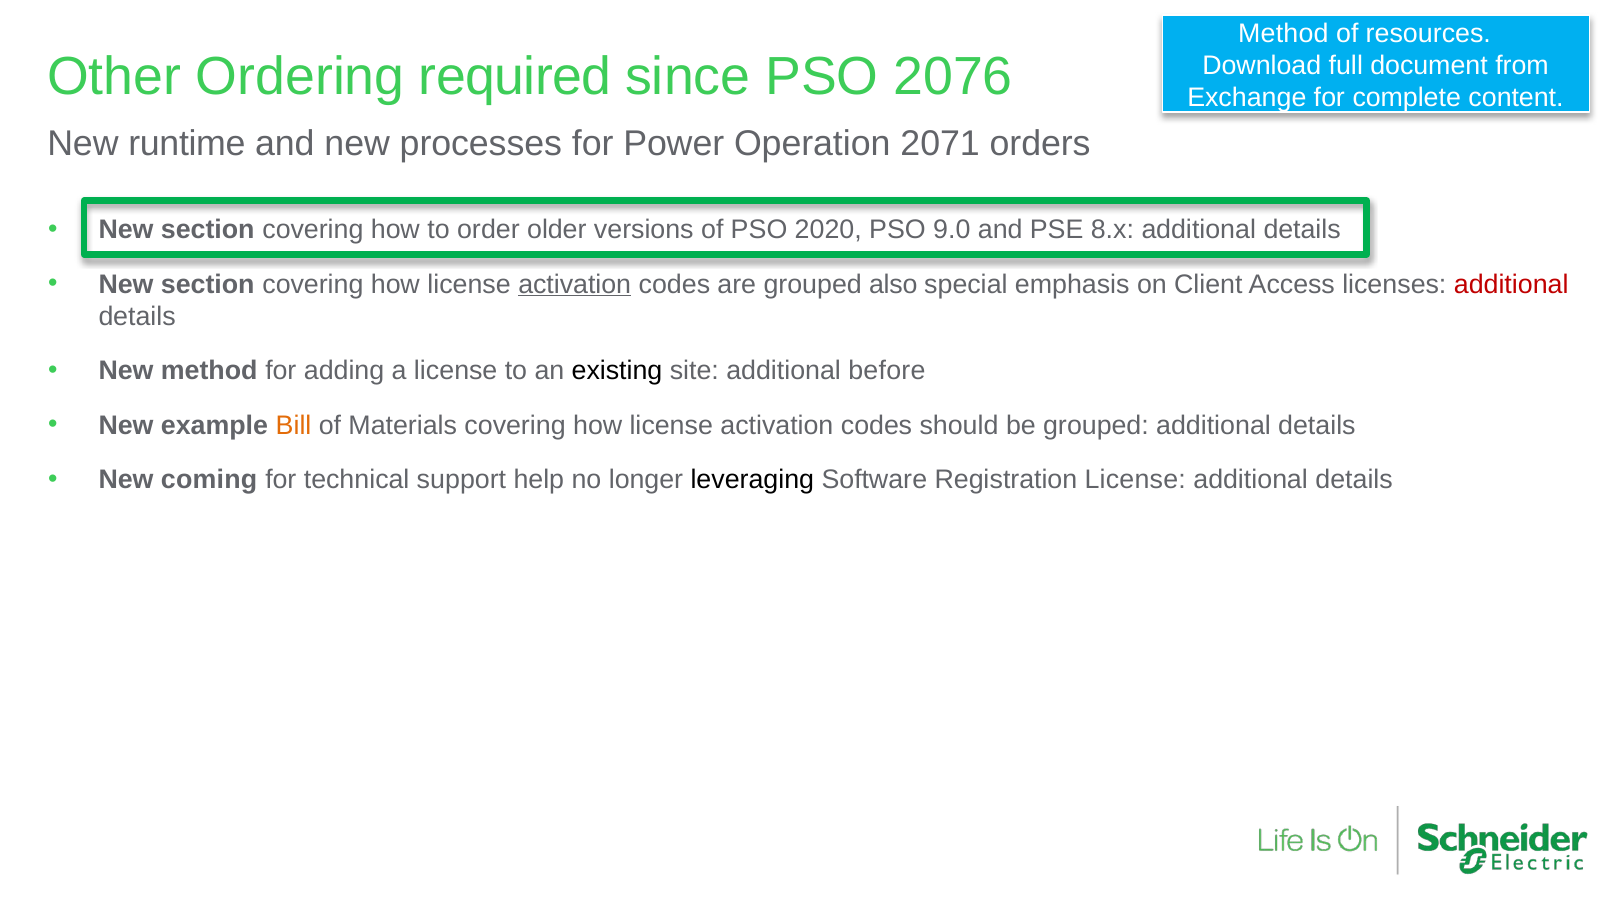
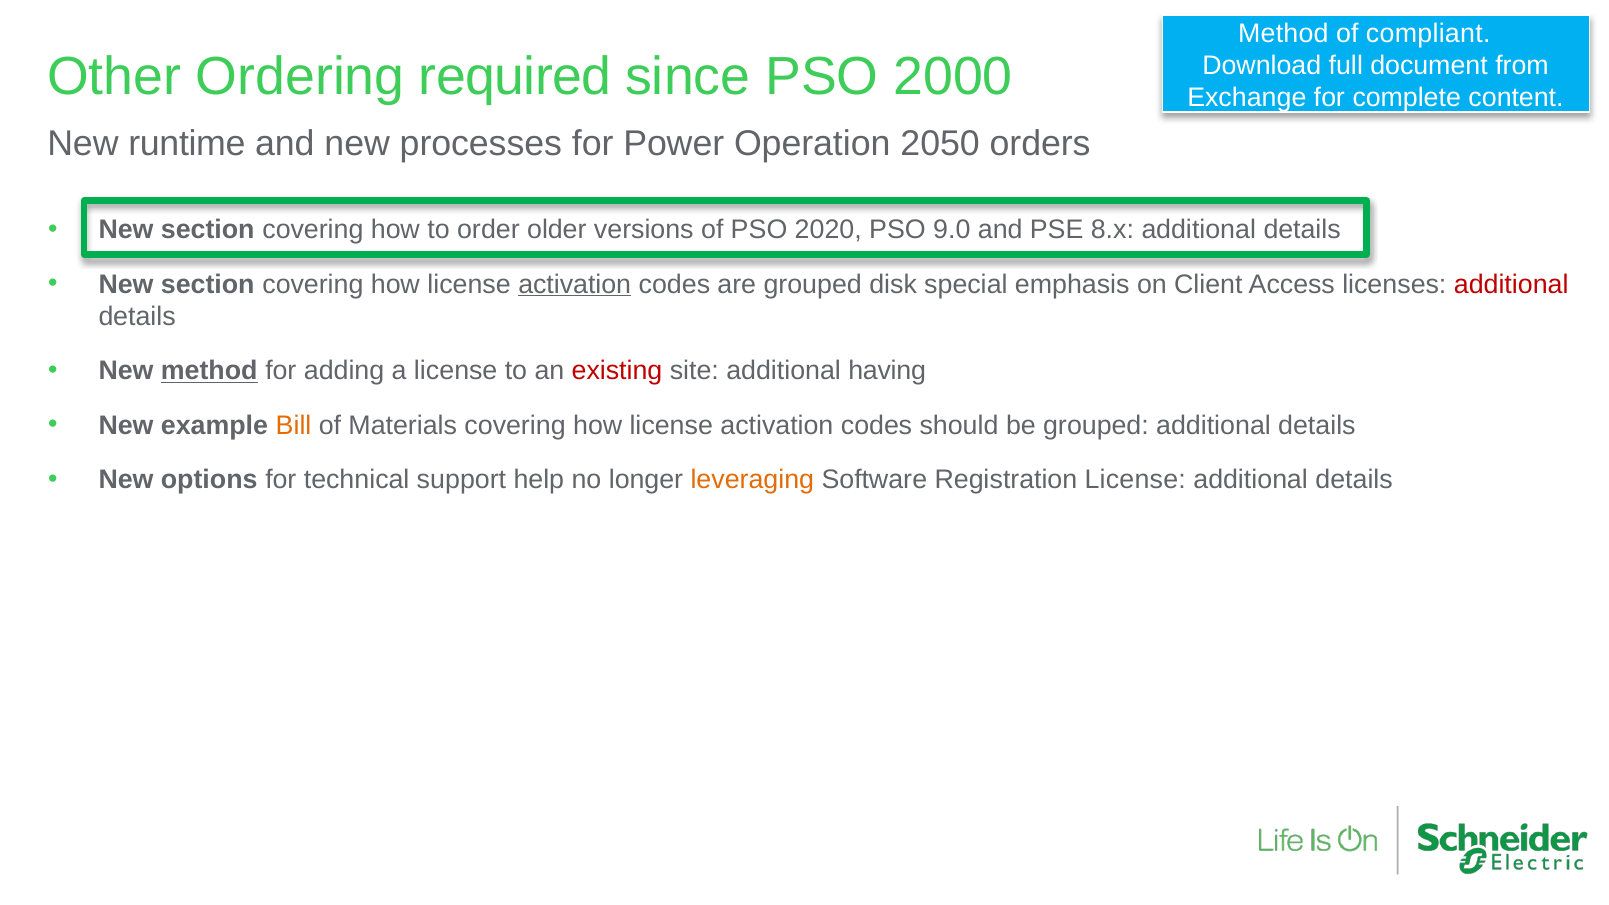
resources: resources -> compliant
2076: 2076 -> 2000
2071: 2071 -> 2050
also: also -> disk
method at (209, 371) underline: none -> present
existing colour: black -> red
before: before -> having
coming: coming -> options
leveraging colour: black -> orange
